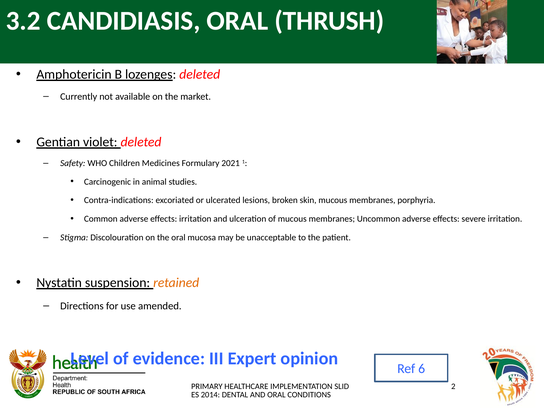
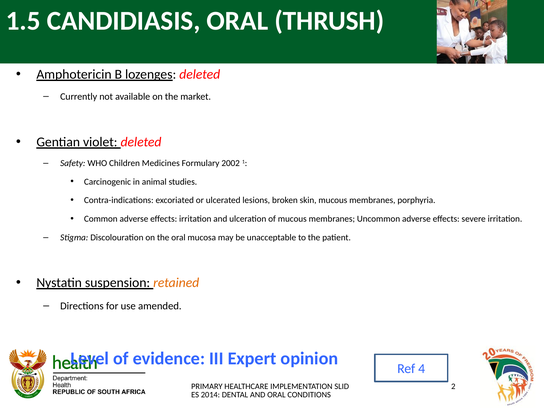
3.2: 3.2 -> 1.5
2021: 2021 -> 2002
6: 6 -> 4
